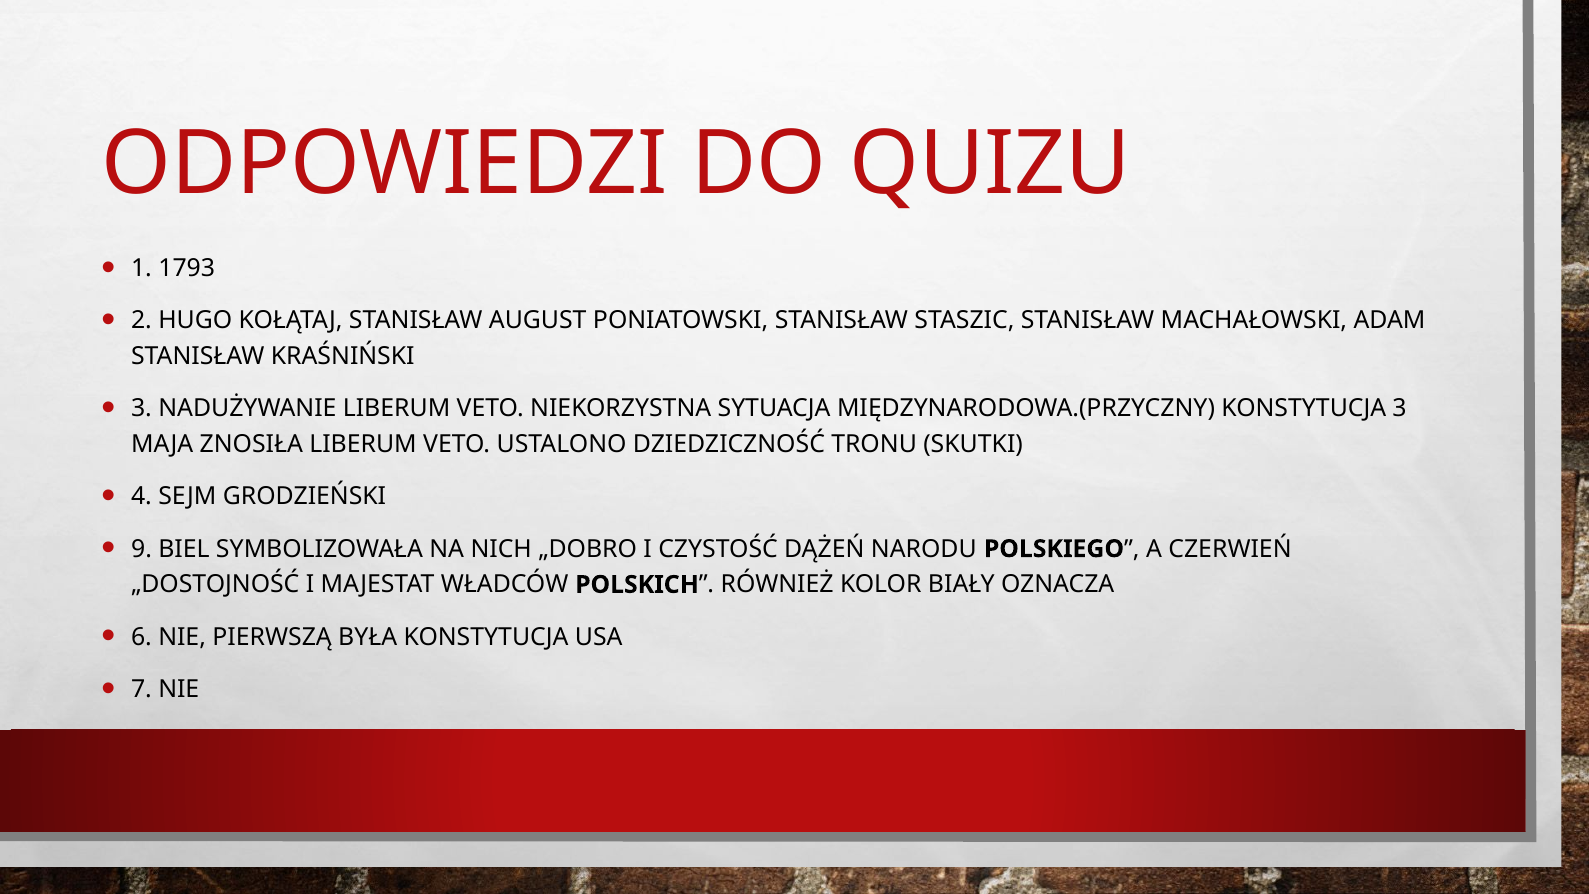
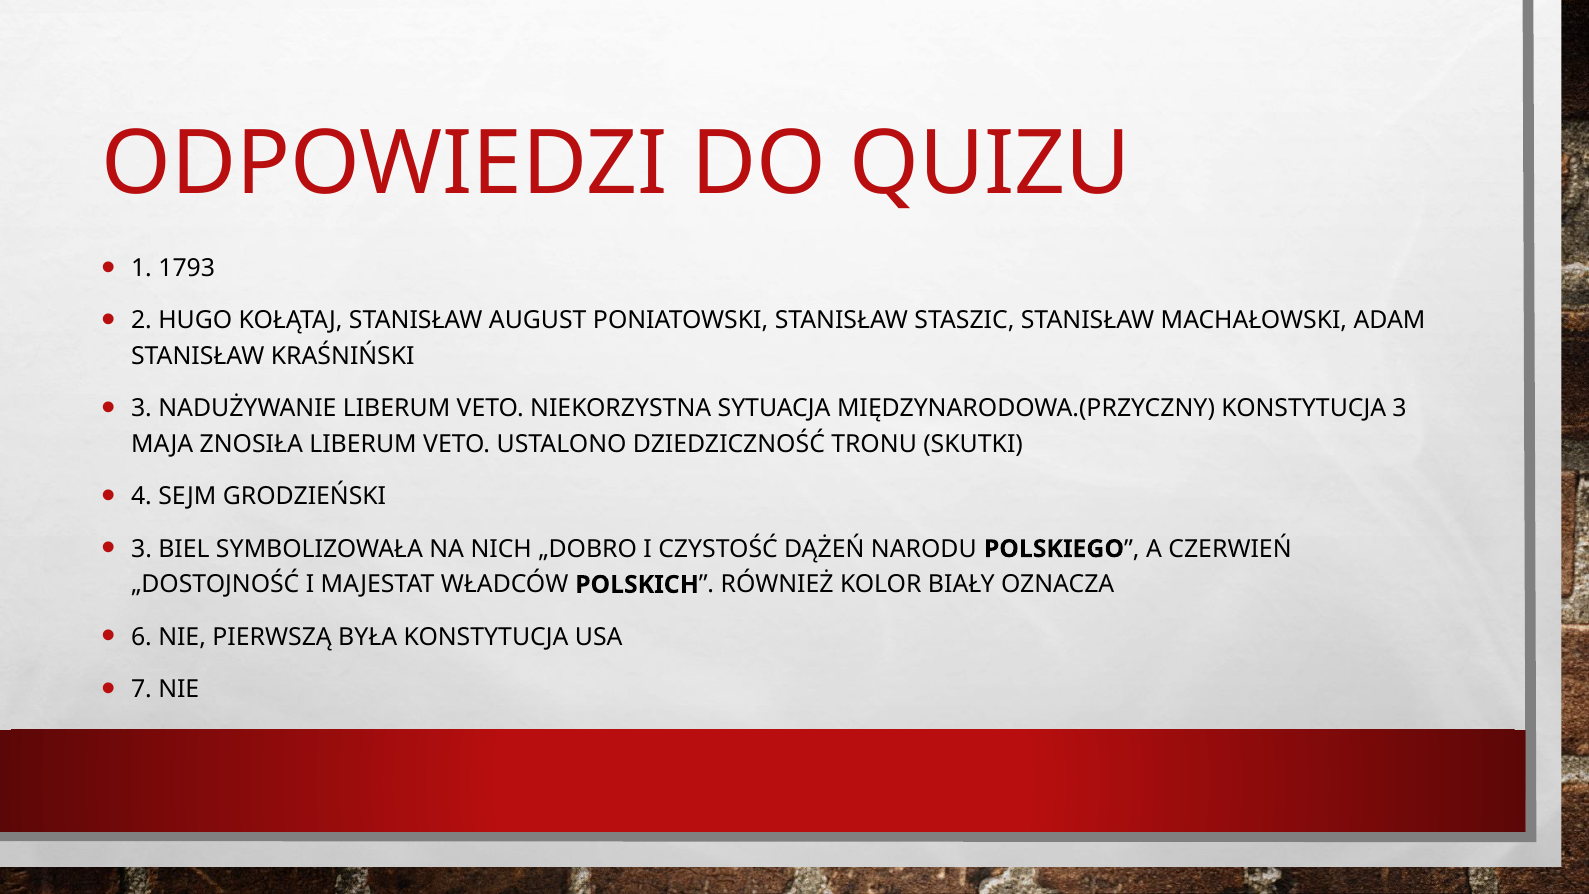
9 at (141, 549): 9 -> 3
